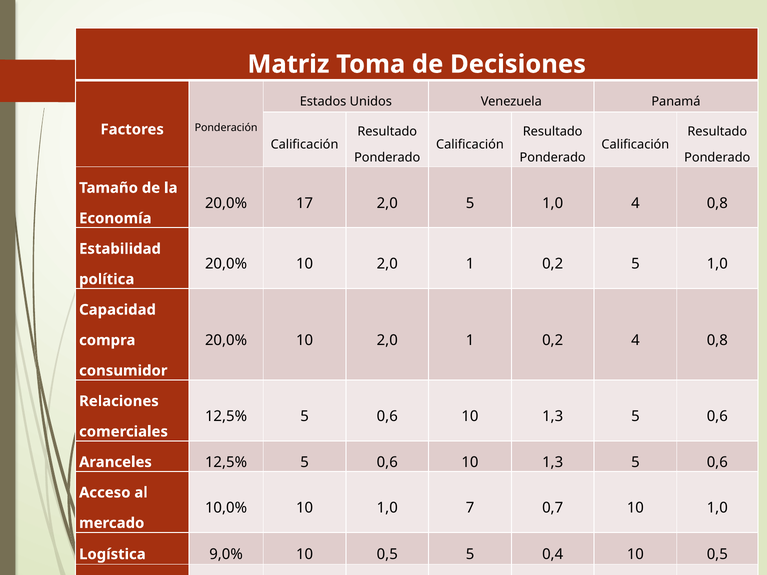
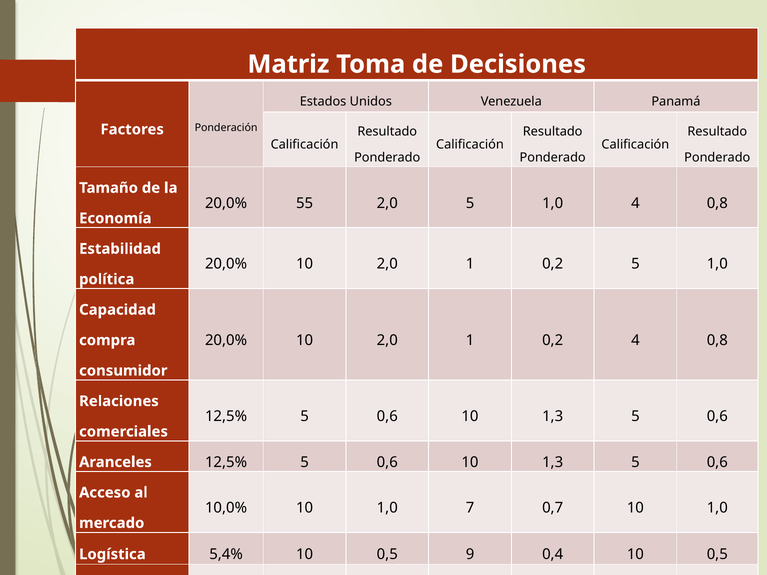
17: 17 -> 55
9,0%: 9,0% -> 5,4%
0,5 5: 5 -> 9
